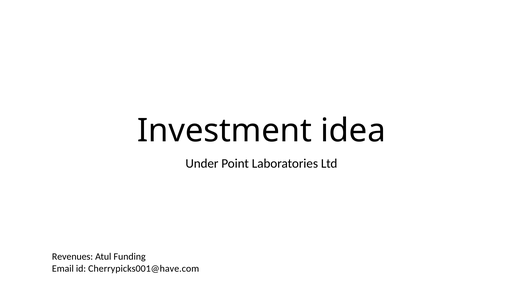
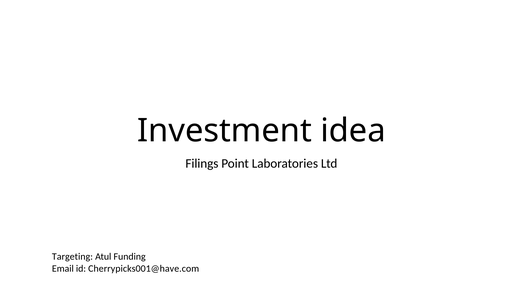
Under: Under -> Filings
Revenues: Revenues -> Targeting
